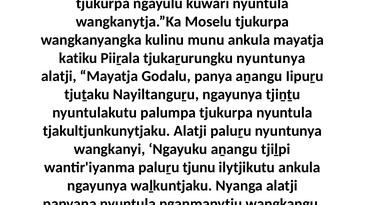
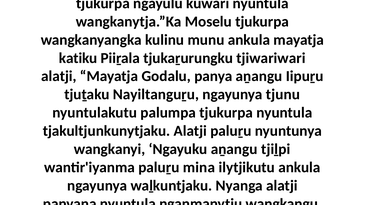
tjukaṟurungku nyuntunya: nyuntunya -> tjiwariwari
tjiṉṯu: tjiṉṯu -> tjunu
tjunu: tjunu -> mina
